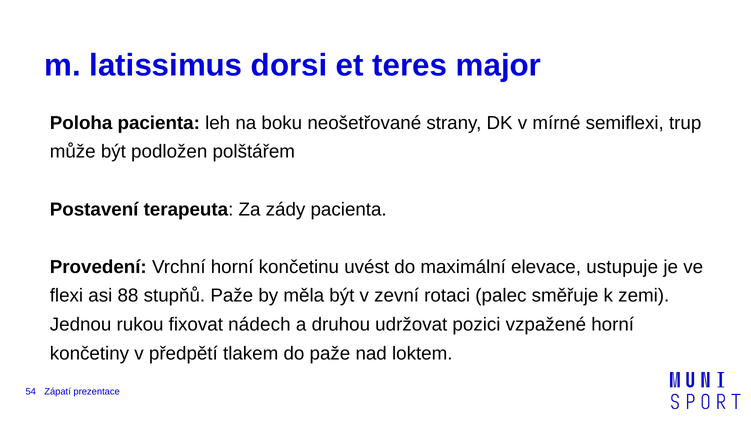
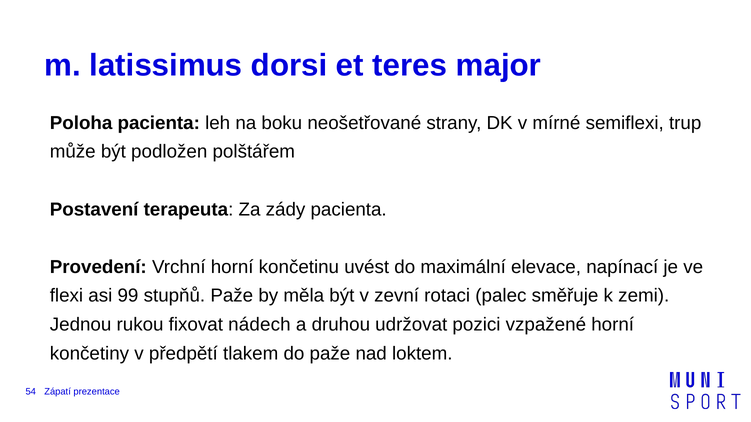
ustupuje: ustupuje -> napínací
88: 88 -> 99
